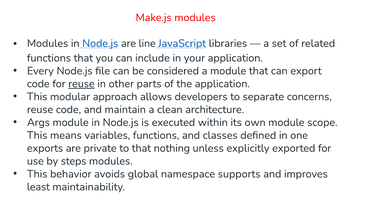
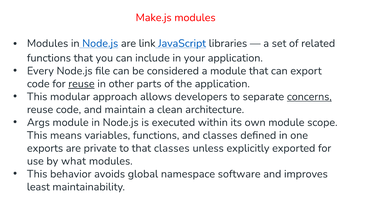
line: line -> link
concerns underline: none -> present
that nothing: nothing -> classes
steps: steps -> what
supports: supports -> software
